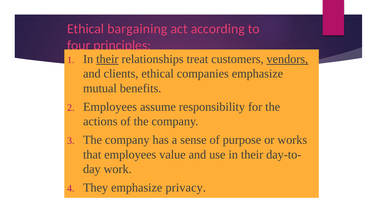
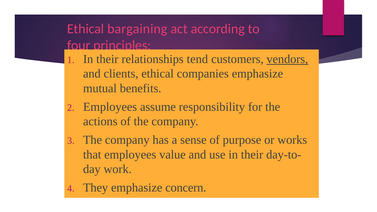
their at (107, 59) underline: present -> none
treat: treat -> tend
privacy: privacy -> concern
